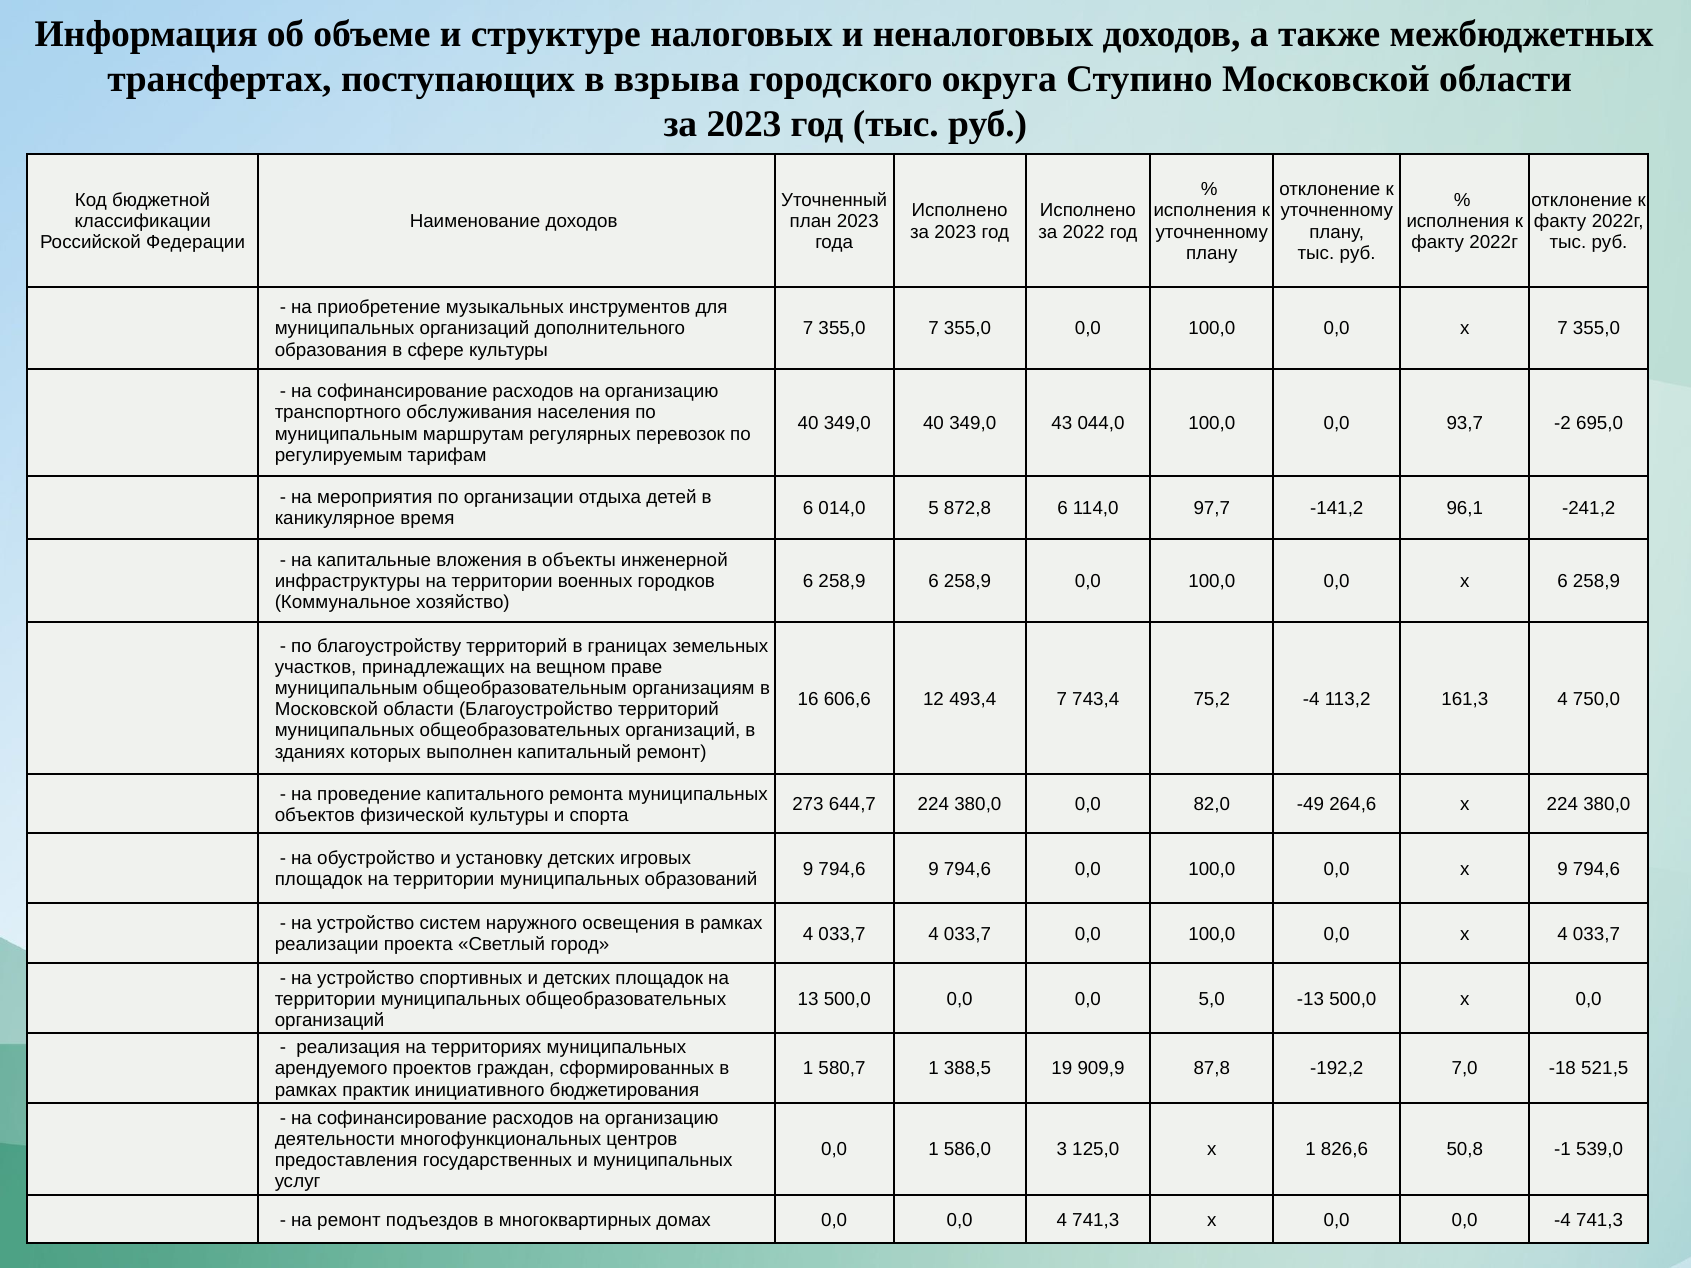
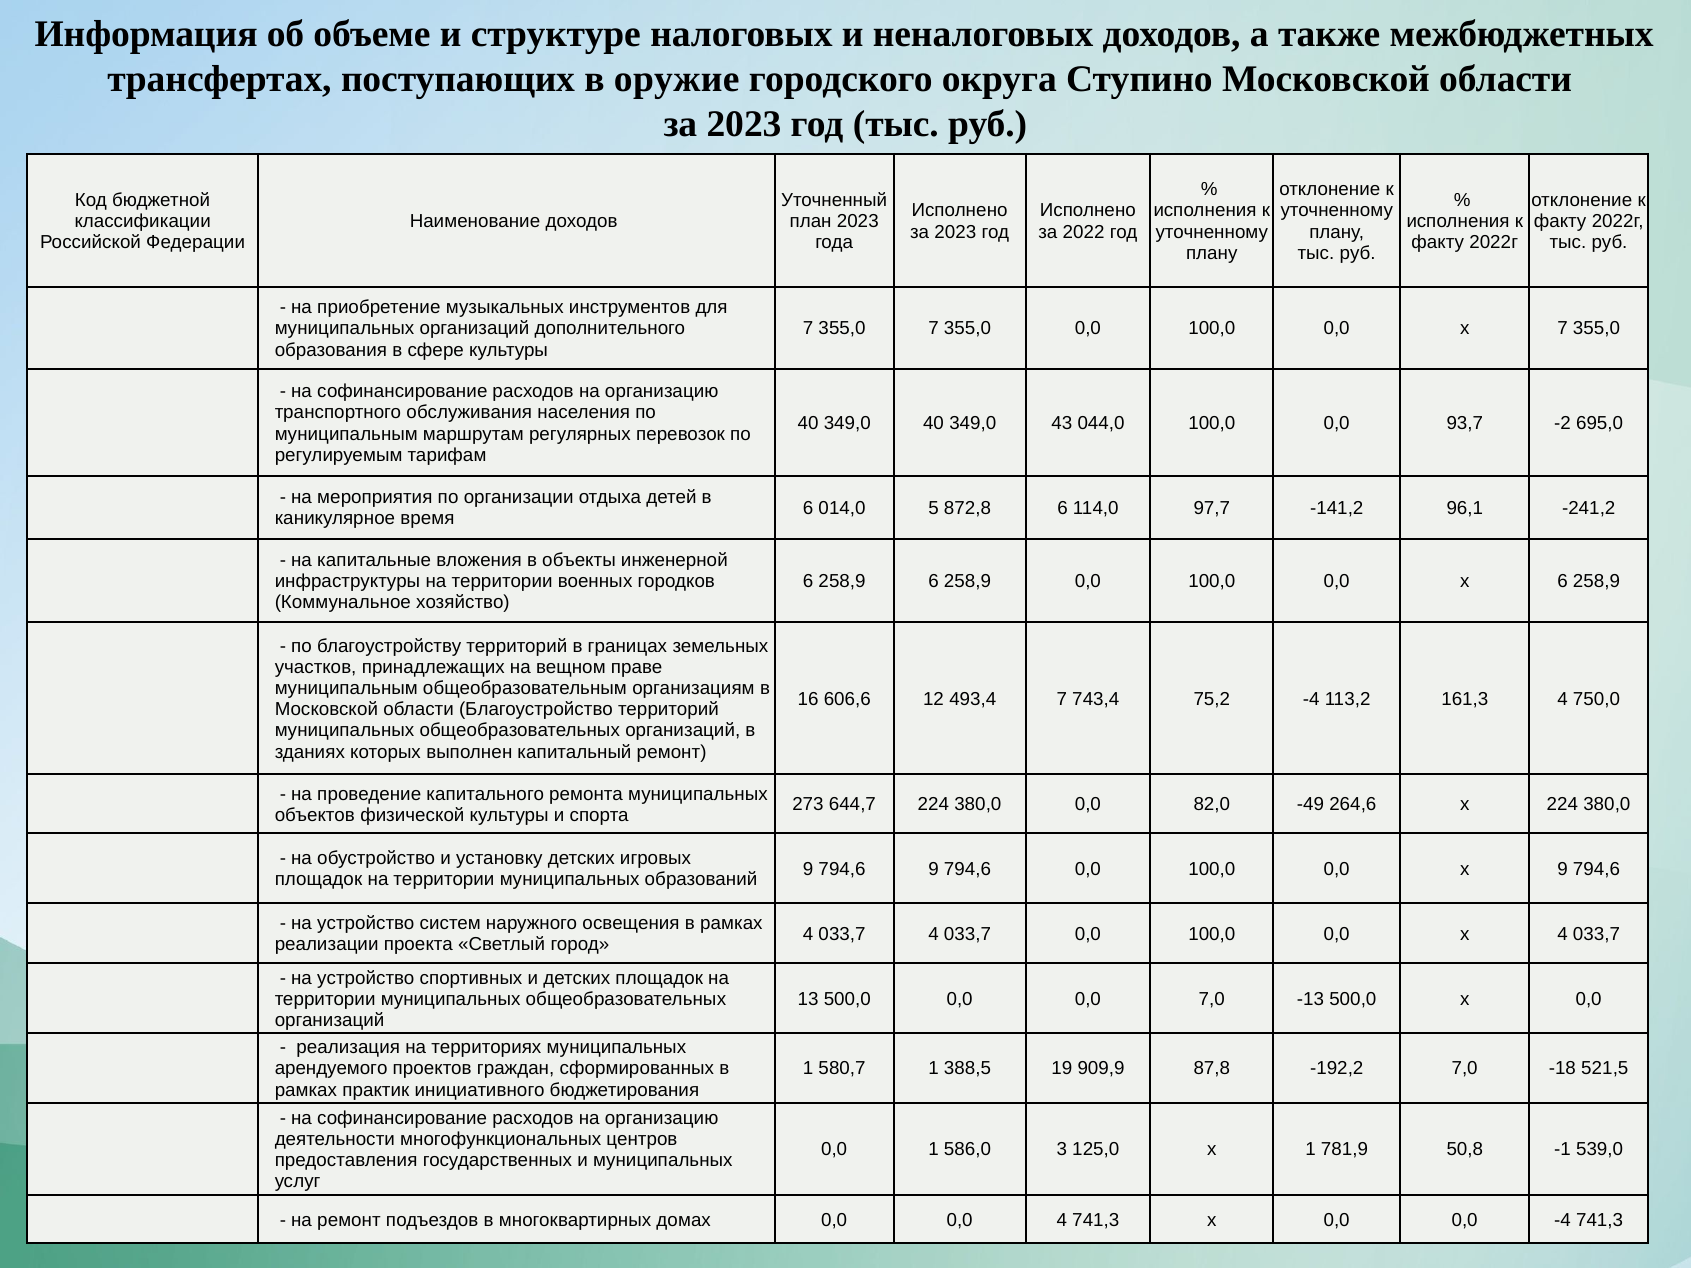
взрыва: взрыва -> оружие
0,0 5,0: 5,0 -> 7,0
826,6: 826,6 -> 781,9
